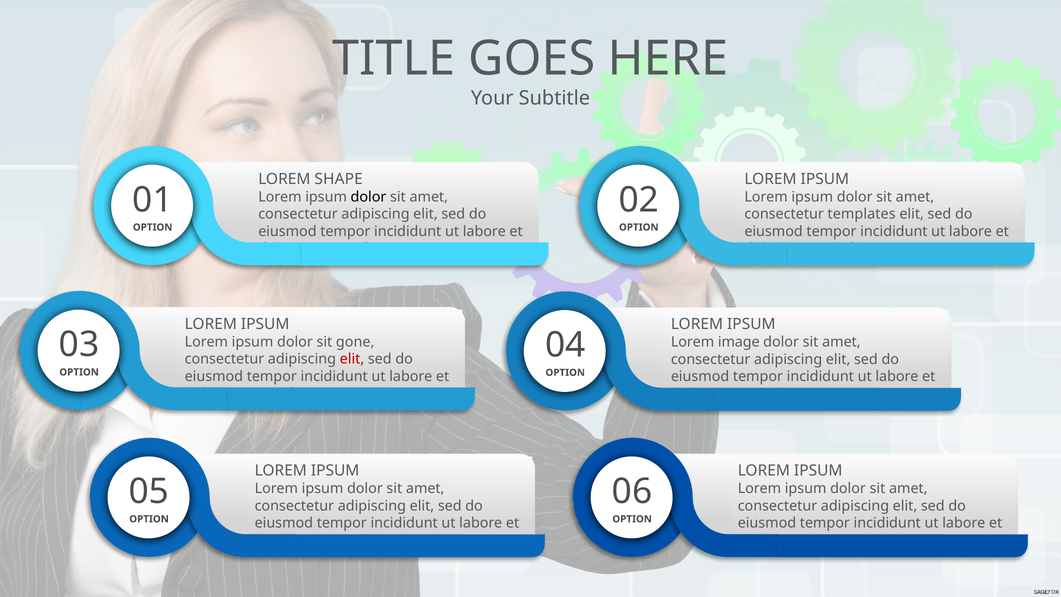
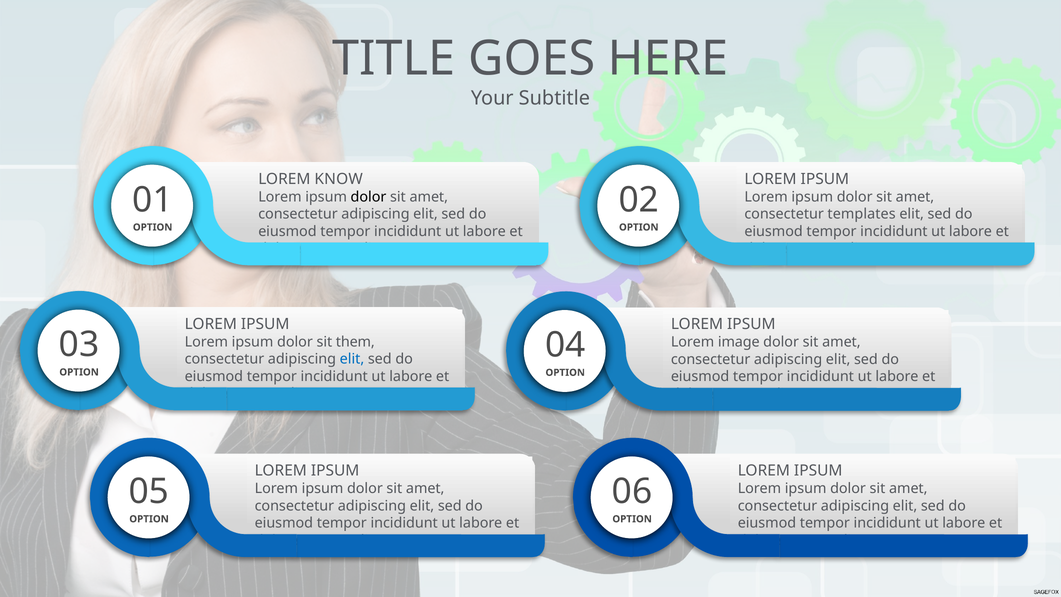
SHAPE: SHAPE -> KNOW
gone: gone -> them
elit at (352, 359) colour: red -> blue
